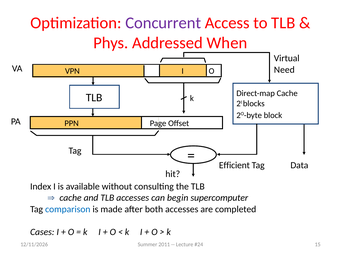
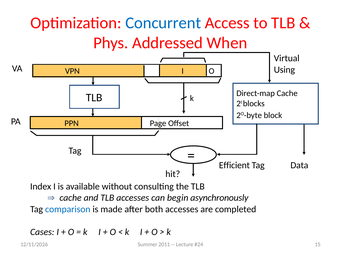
Concurrent colour: purple -> blue
Need: Need -> Using
supercomputer: supercomputer -> asynchronously
